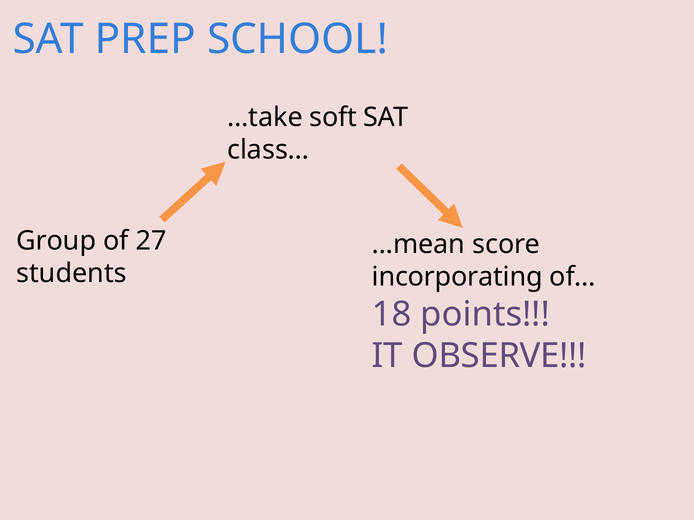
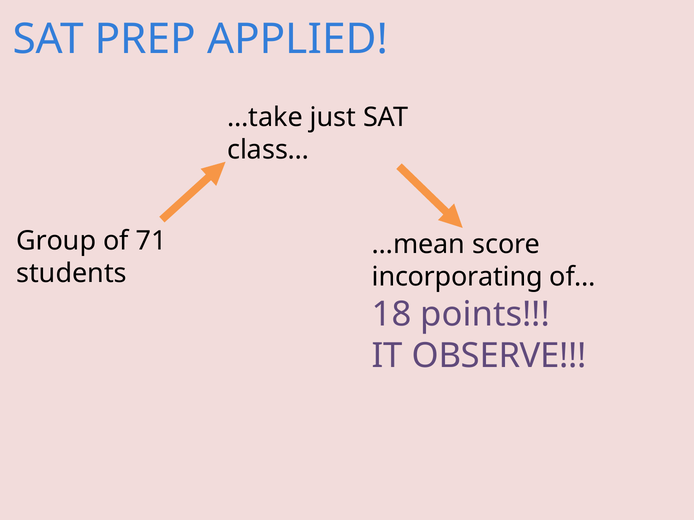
SCHOOL: SCHOOL -> APPLIED
soft: soft -> just
27: 27 -> 71
